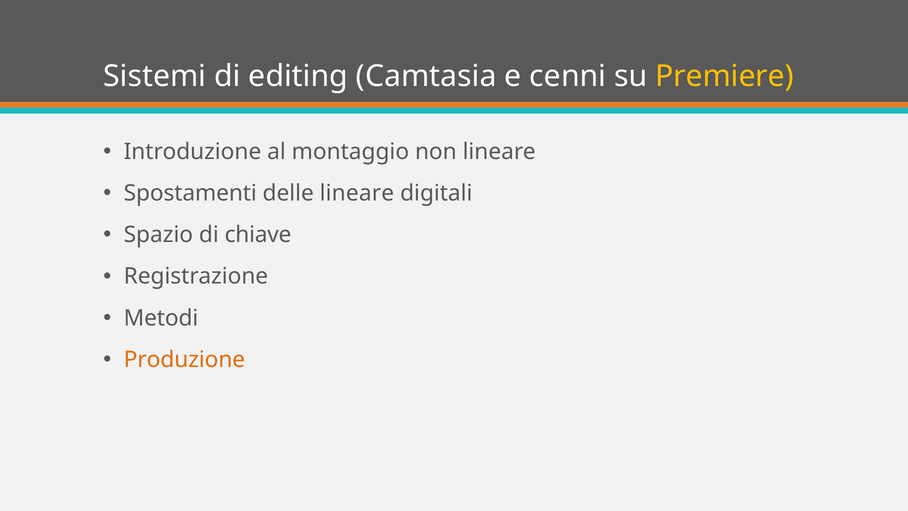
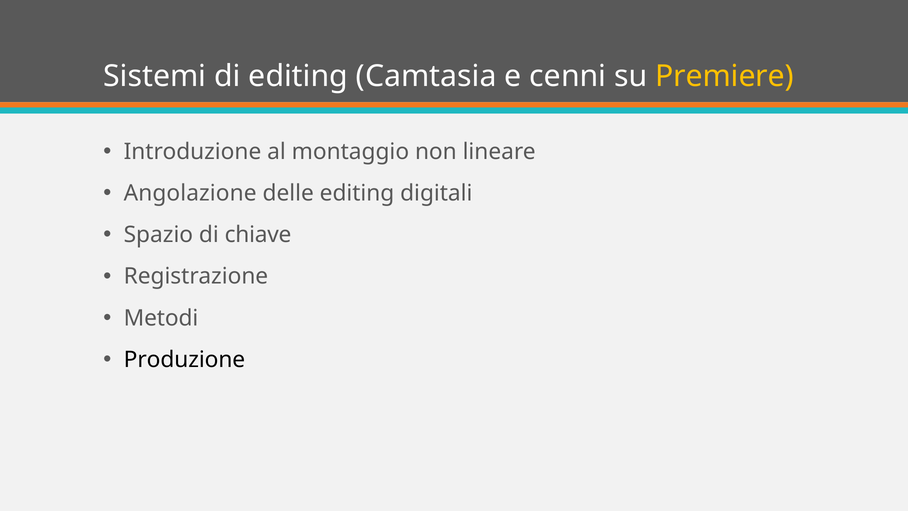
Spostamenti: Spostamenti -> Angolazione
delle lineare: lineare -> editing
Produzione colour: orange -> black
